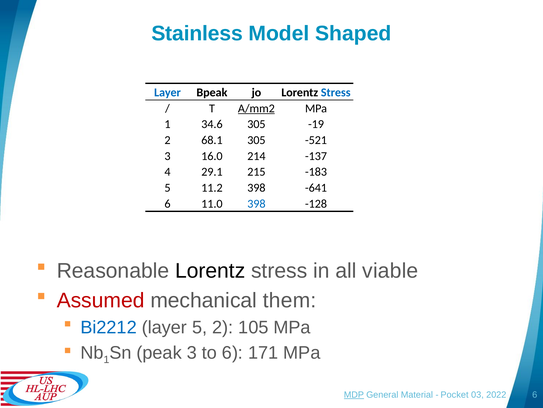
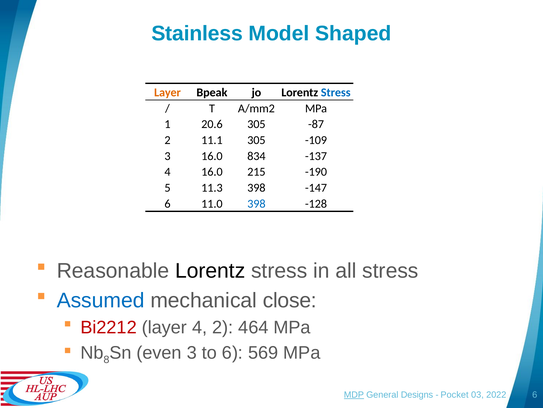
Layer at (167, 92) colour: blue -> orange
A/mm2 underline: present -> none
34.6: 34.6 -> 20.6
-19: -19 -> -87
68.1: 68.1 -> 11.1
-521: -521 -> -109
214: 214 -> 834
4 29.1: 29.1 -> 16.0
-183: -183 -> -190
11.2: 11.2 -> 11.3
-641: -641 -> -147
all viable: viable -> stress
Assumed colour: red -> blue
them: them -> close
Bi2212 colour: blue -> red
layer 5: 5 -> 4
105: 105 -> 464
1 at (106, 359): 1 -> 8
peak: peak -> even
171: 171 -> 569
Material: Material -> Designs
